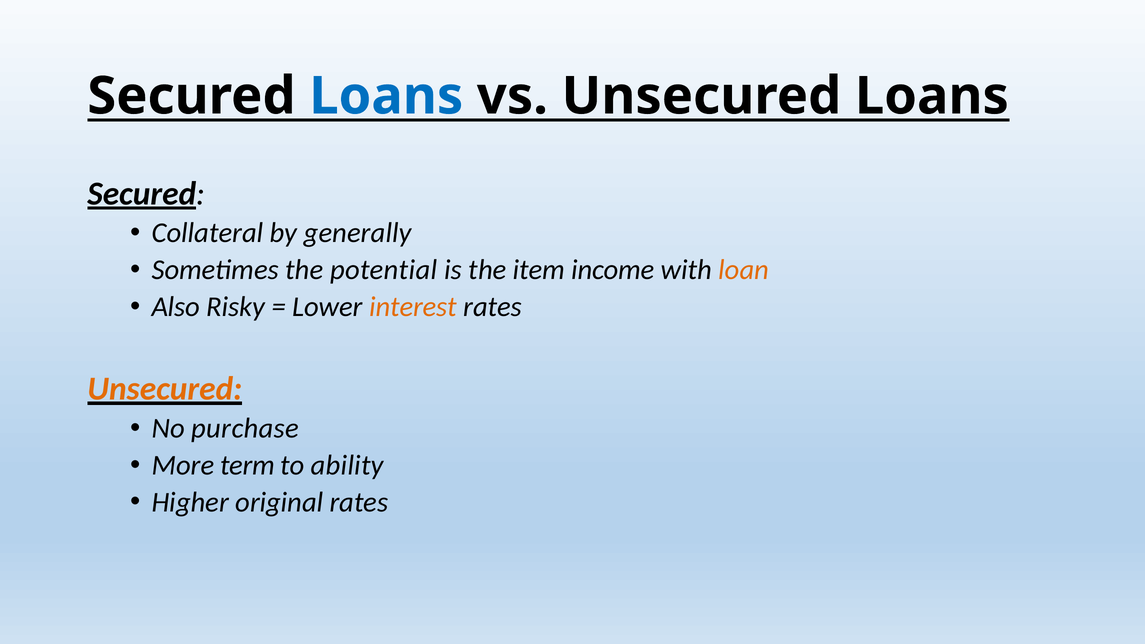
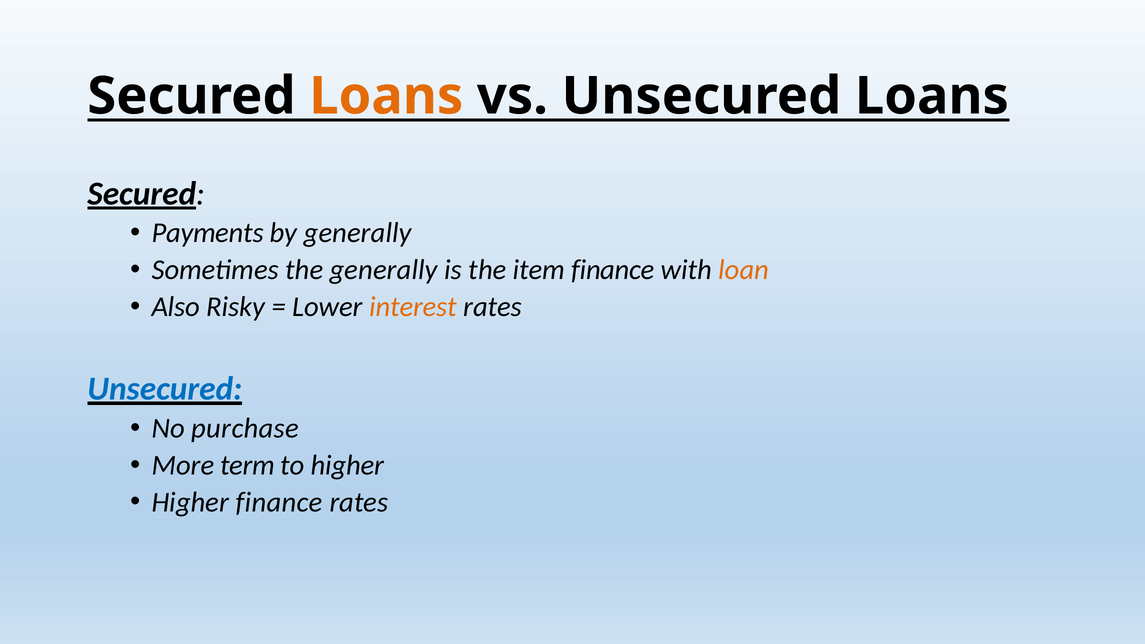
Loans at (386, 96) colour: blue -> orange
Collateral: Collateral -> Payments
the potential: potential -> generally
item income: income -> finance
Unsecured at (165, 389) colour: orange -> blue
to ability: ability -> higher
Higher original: original -> finance
